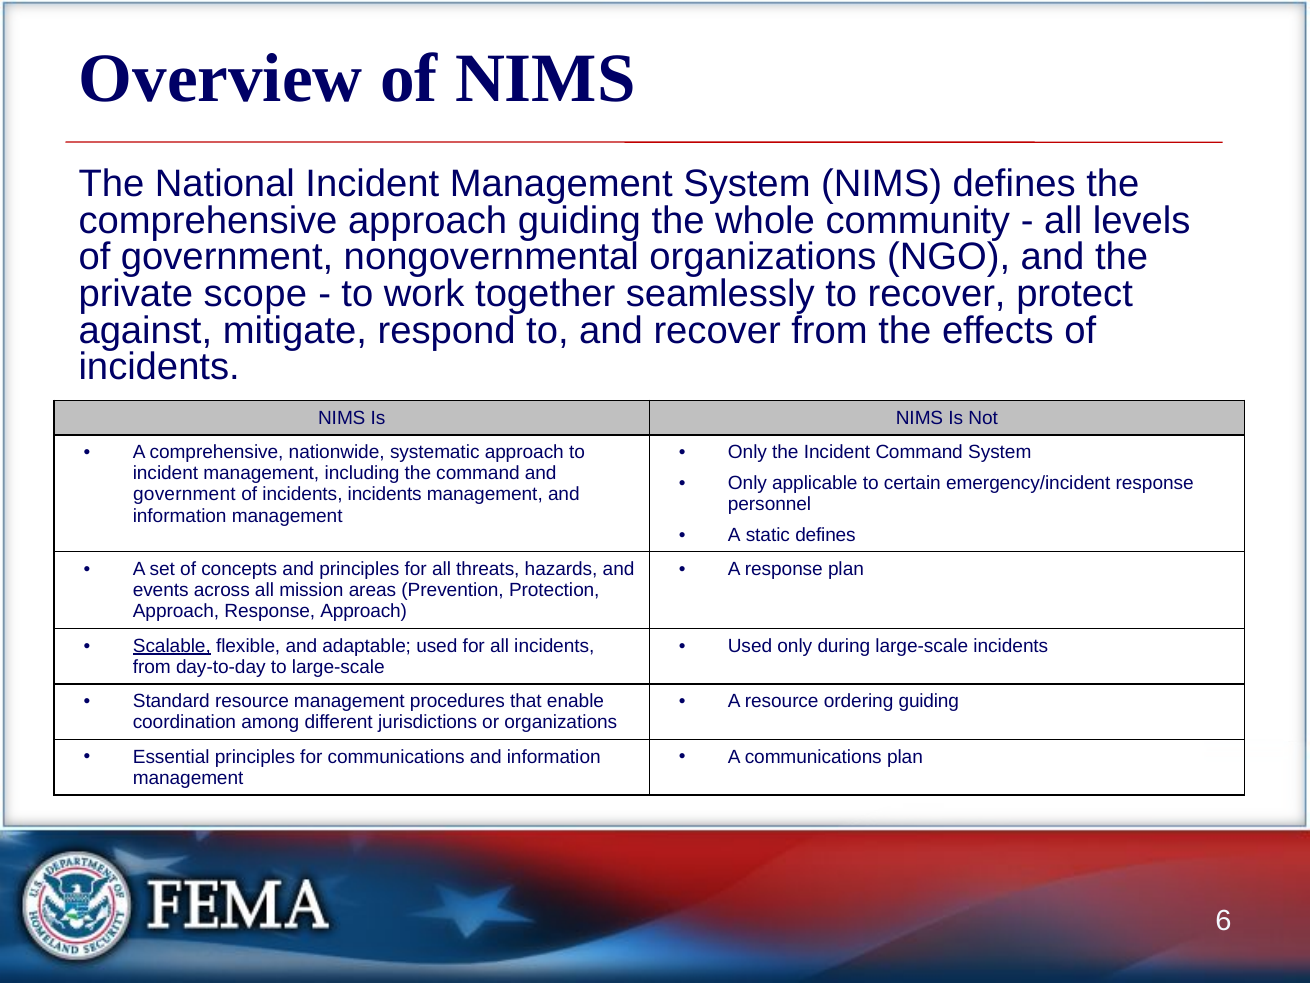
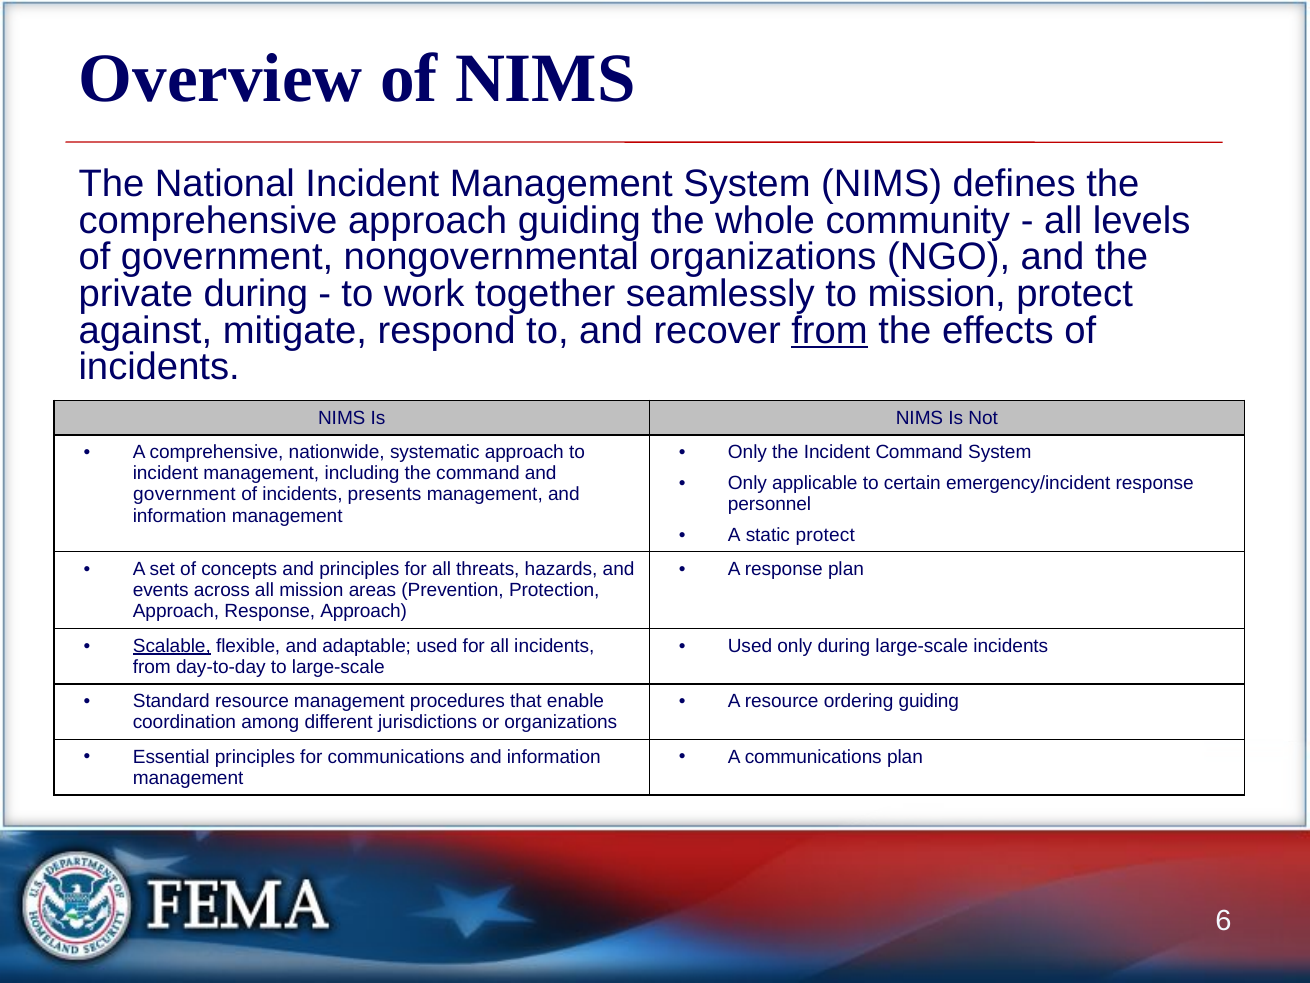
private scope: scope -> during
to recover: recover -> mission
from at (830, 330) underline: none -> present
incidents incidents: incidents -> presents
static defines: defines -> protect
